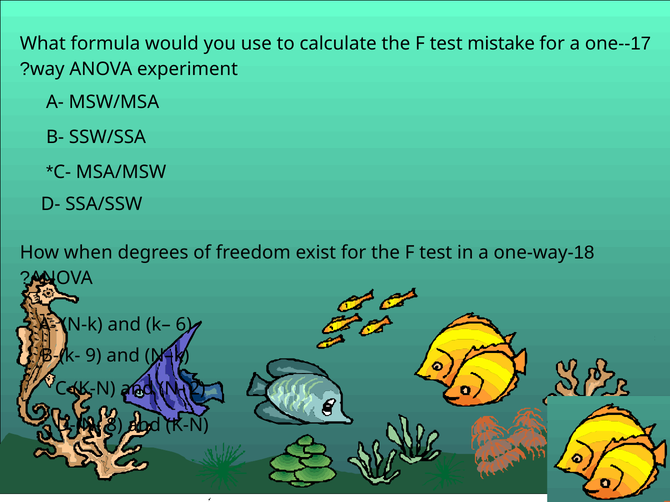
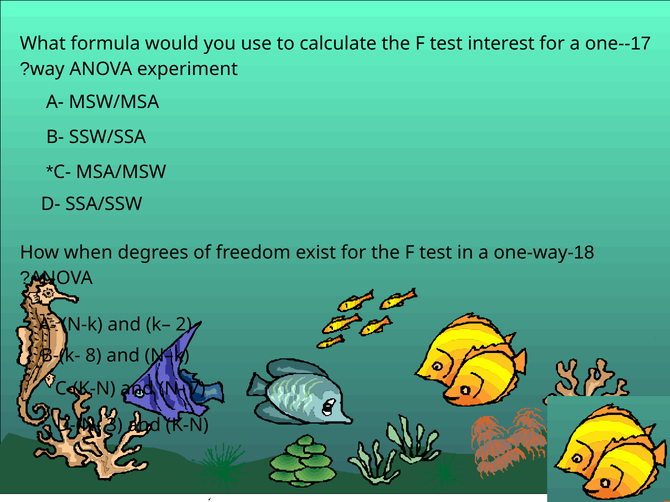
mistake: mistake -> interest
6: 6 -> 2
9: 9 -> 8
2: 2 -> 7
8: 8 -> 3
